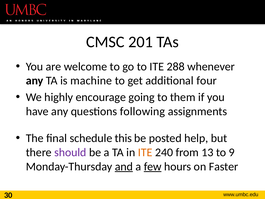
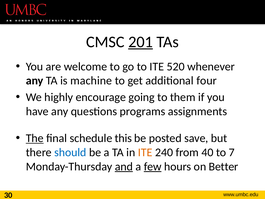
201 underline: none -> present
288: 288 -> 520
following: following -> programs
The underline: none -> present
help: help -> save
should colour: purple -> blue
13: 13 -> 40
9: 9 -> 7
Faster: Faster -> Better
